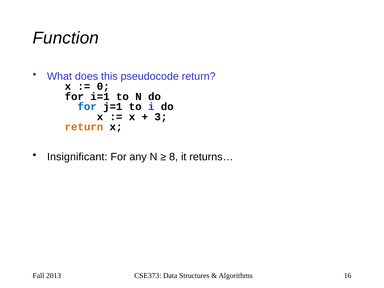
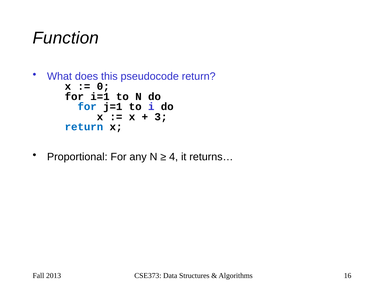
return at (84, 127) colour: orange -> blue
Insignificant: Insignificant -> Proportional
8: 8 -> 4
